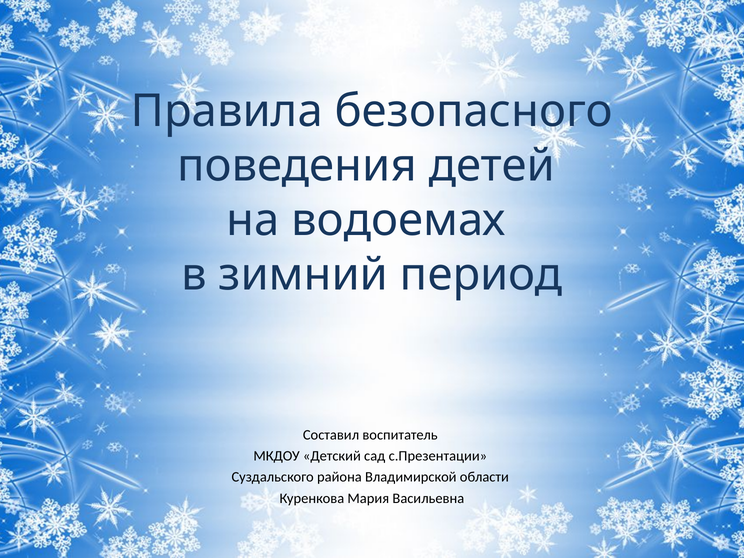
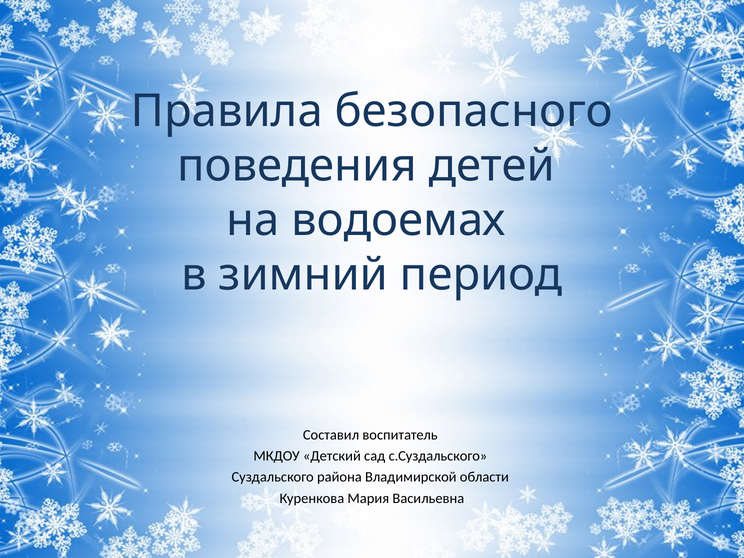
с.Презентации: с.Презентации -> с.Суздальского
